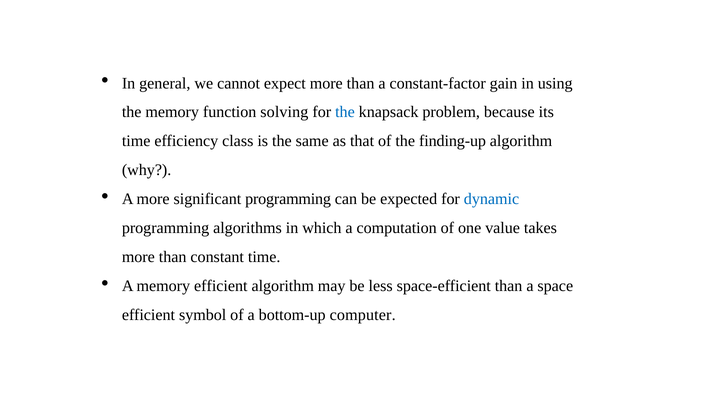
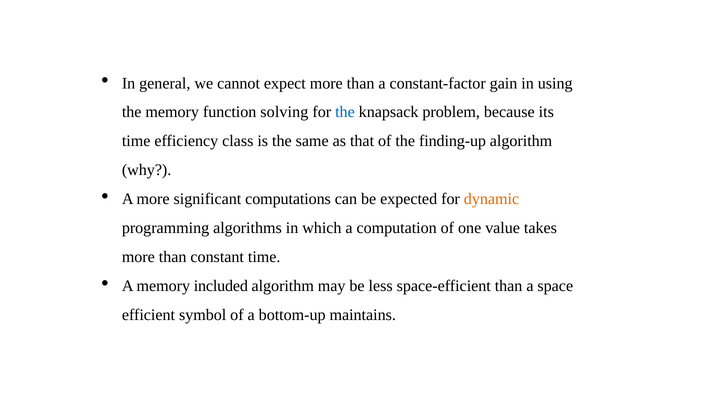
significant programming: programming -> computations
dynamic colour: blue -> orange
memory efficient: efficient -> included
computer: computer -> maintains
